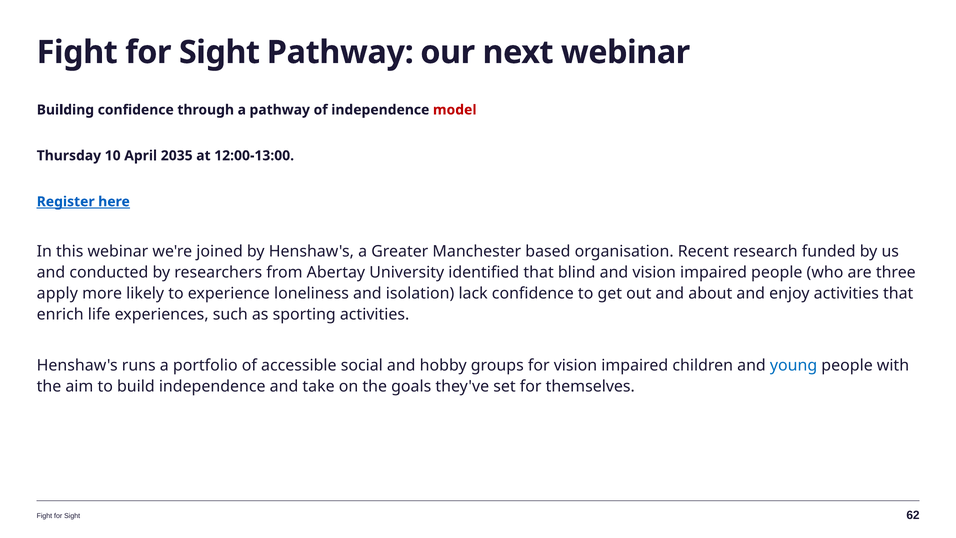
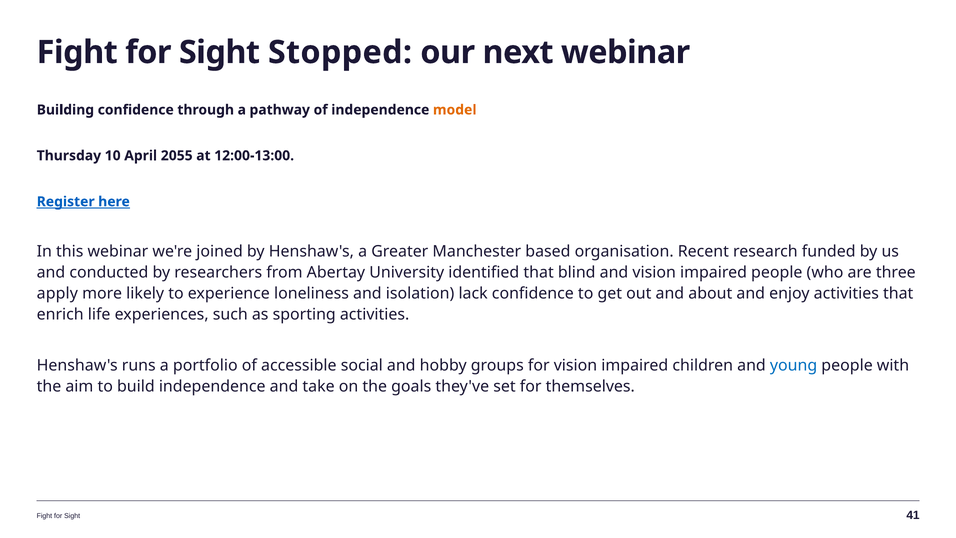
Sight Pathway: Pathway -> Stopped
model colour: red -> orange
2035: 2035 -> 2055
62: 62 -> 41
